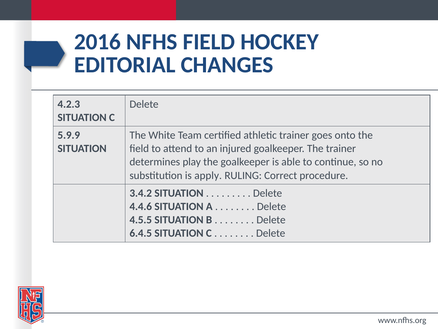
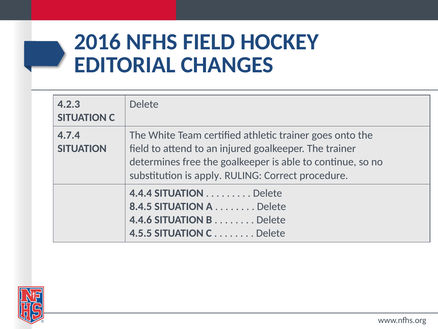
5.9.9: 5.9.9 -> 4.7.4
play: play -> free
3.4.2: 3.4.2 -> 4.4.4
4.4.6: 4.4.6 -> 8.4.5
4.5.5: 4.5.5 -> 4.4.6
6.4.5: 6.4.5 -> 4.5.5
